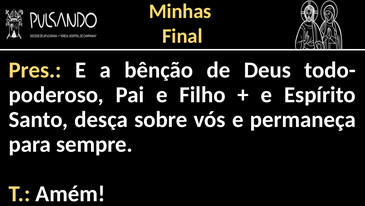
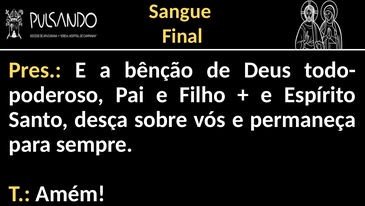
Minhas: Minhas -> Sangue
